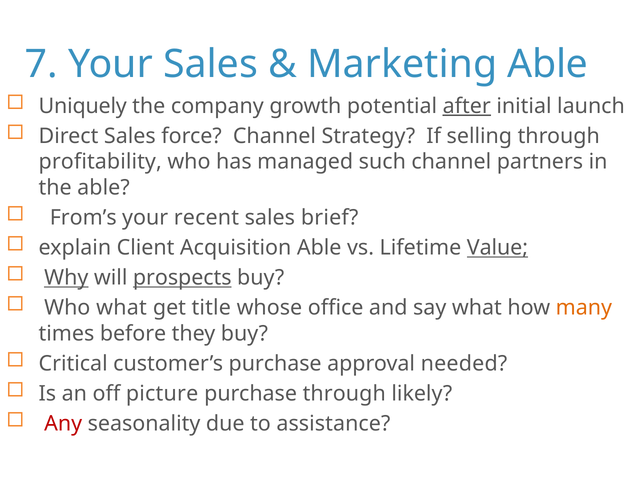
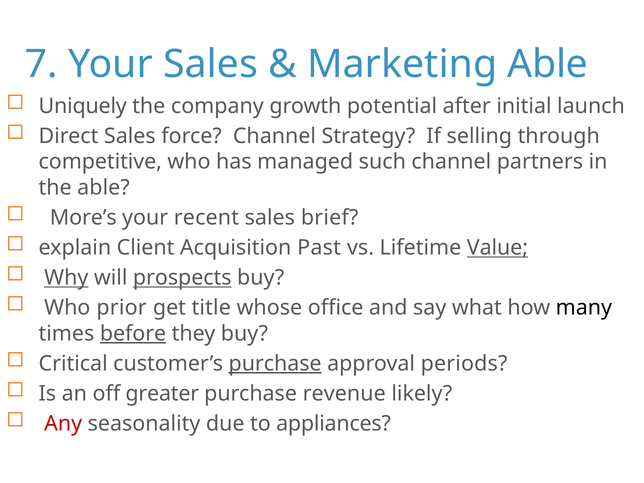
after underline: present -> none
profitability: profitability -> competitive
From’s: From’s -> More’s
Acquisition Able: Able -> Past
Who what: what -> prior
many colour: orange -> black
before underline: none -> present
purchase at (275, 364) underline: none -> present
needed: needed -> periods
picture: picture -> greater
purchase through: through -> revenue
assistance: assistance -> appliances
